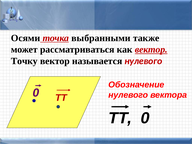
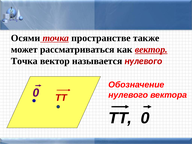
выбранными: выбранными -> пространстве
Точку at (24, 61): Точку -> Точка
